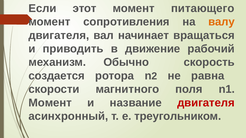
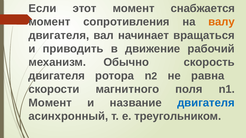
питающего: питающего -> снабжается
создается at (57, 76): создается -> двигателя
двигателя at (206, 103) colour: red -> blue
